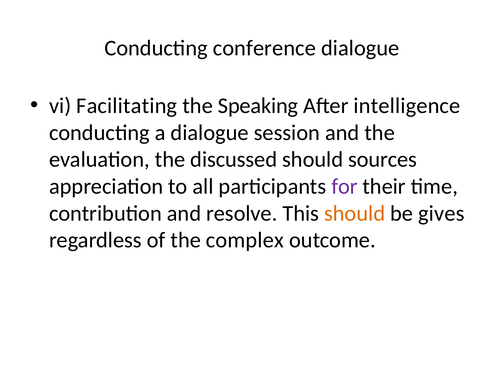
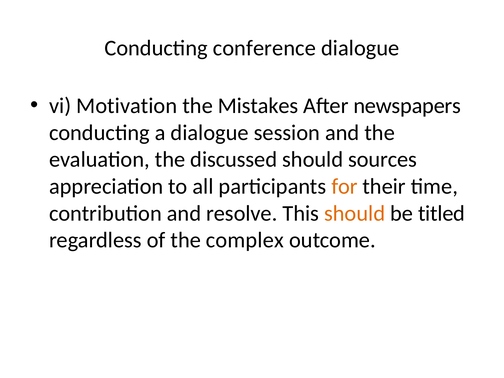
Facilitating: Facilitating -> Motivation
Speaking: Speaking -> Mistakes
intelligence: intelligence -> newspapers
for colour: purple -> orange
gives: gives -> titled
